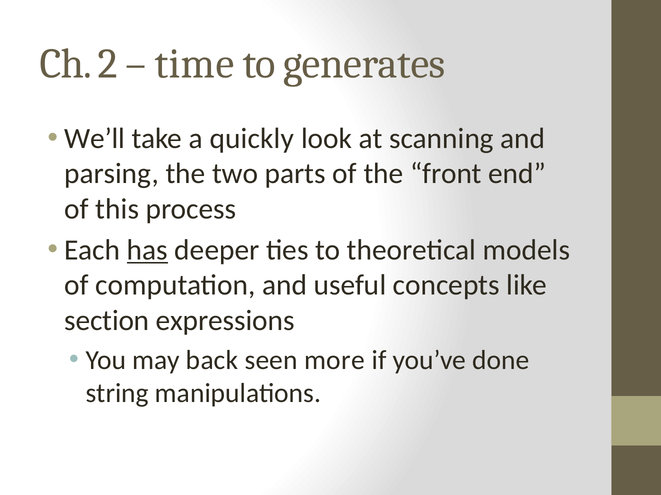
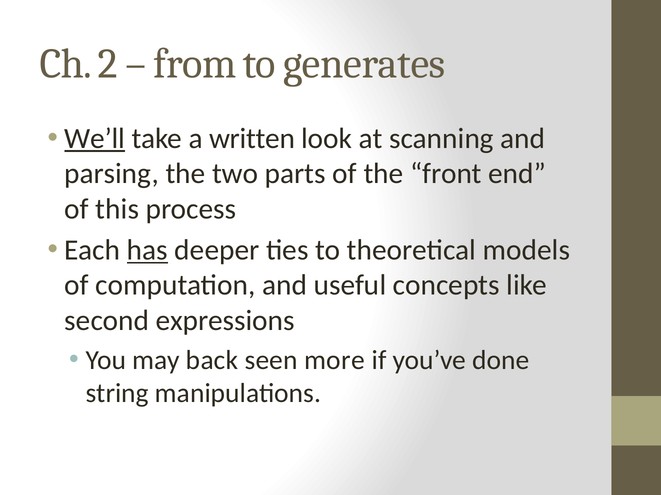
time: time -> from
We’ll underline: none -> present
quickly: quickly -> written
section: section -> second
